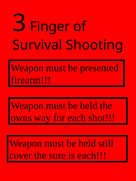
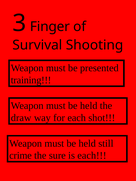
firearm: firearm -> training
owns: owns -> draw
cover: cover -> crime
